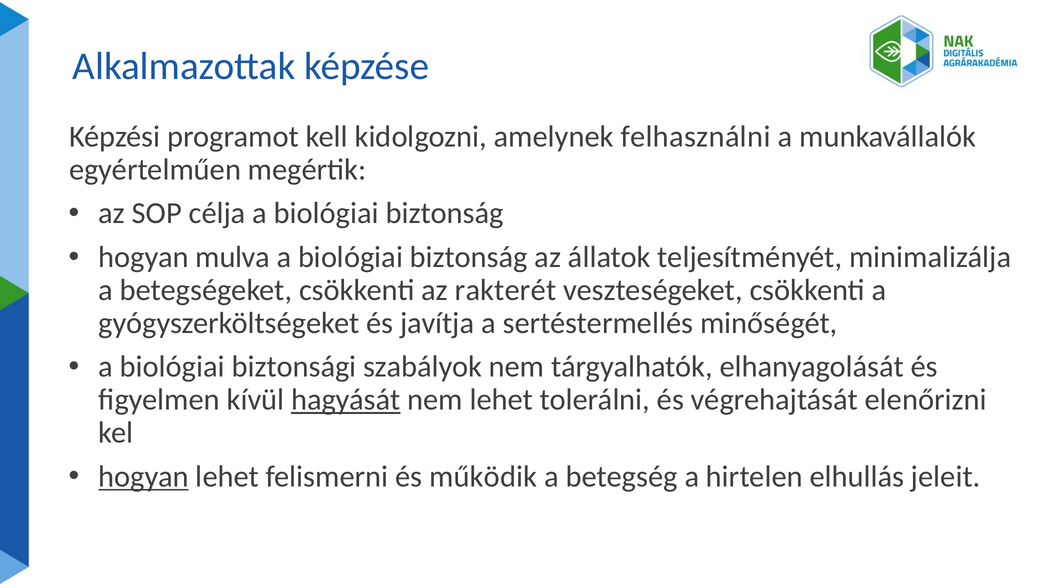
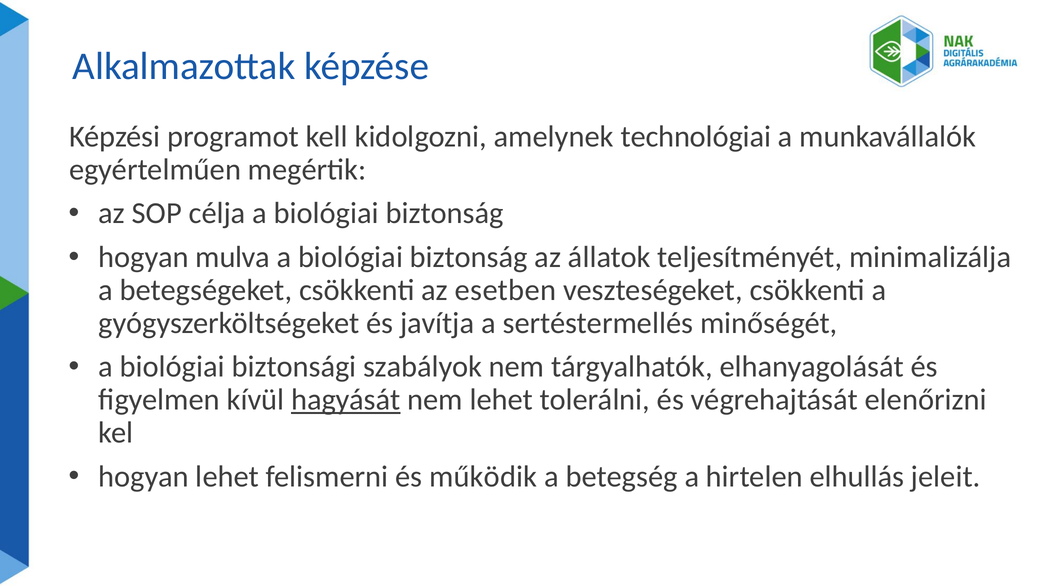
felhasználni: felhasználni -> technológiai
rakterét: rakterét -> esetben
hogyan at (144, 477) underline: present -> none
